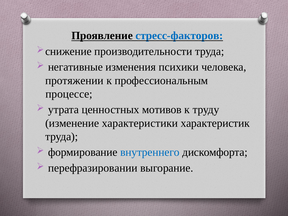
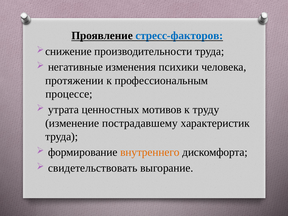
характеристики: характеристики -> пострадавшему
внутреннего colour: blue -> orange
перефразировании: перефразировании -> свидетельствовать
